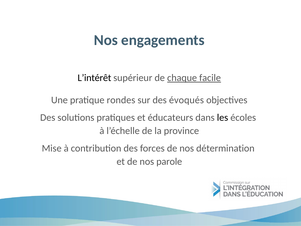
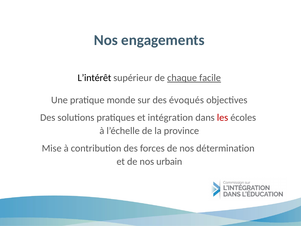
rondes: rondes -> monde
éducateurs: éducateurs -> intégration
les colour: black -> red
parole: parole -> urbain
